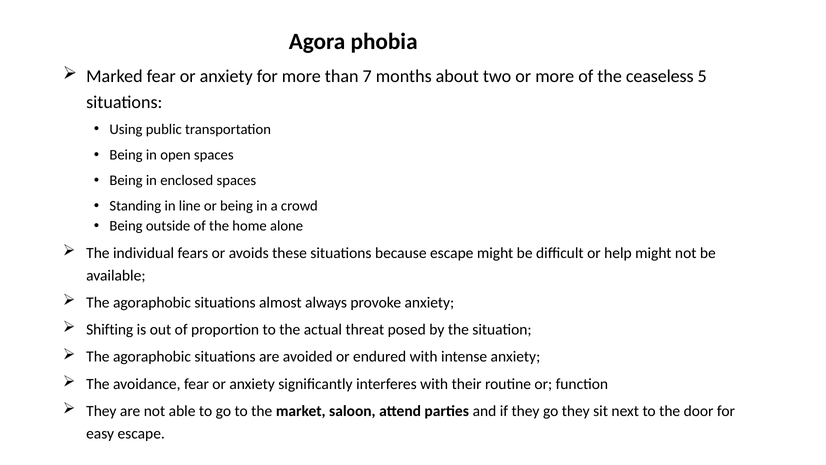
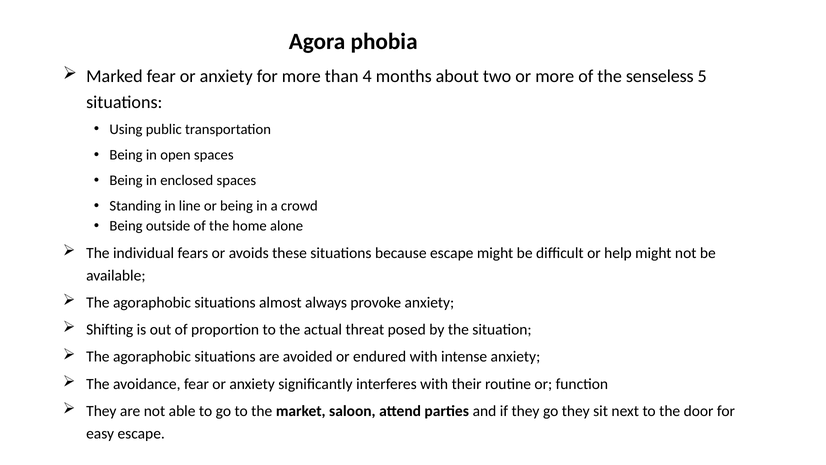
7: 7 -> 4
ceaseless: ceaseless -> senseless
